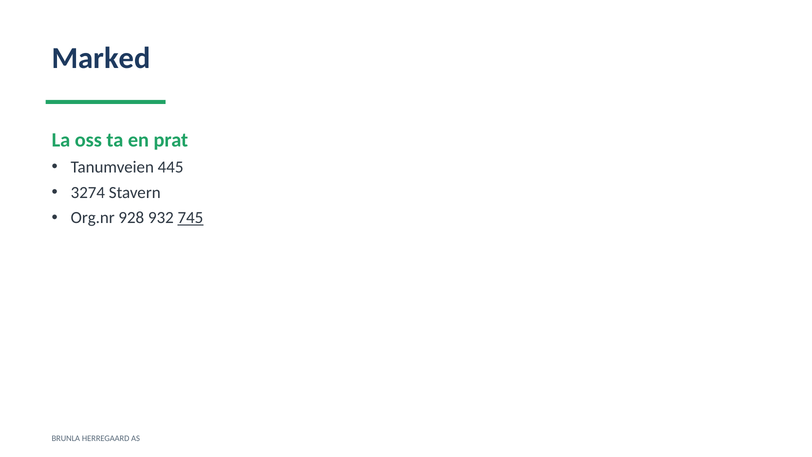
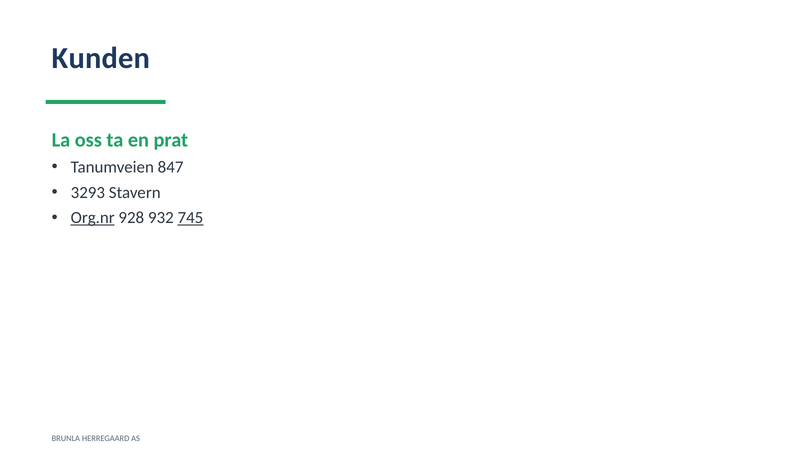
Marked: Marked -> Kunden
445: 445 -> 847
3274: 3274 -> 3293
Org.nr underline: none -> present
